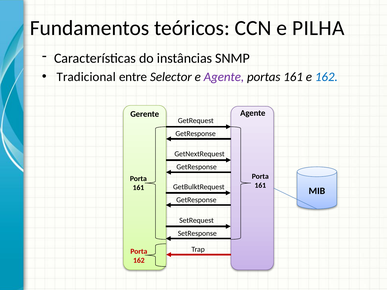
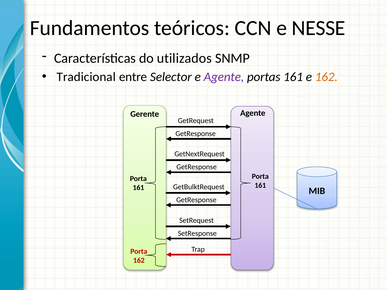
PILHA: PILHA -> NESSE
instâncias: instâncias -> utilizados
162 at (326, 77) colour: blue -> orange
